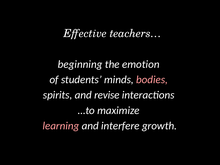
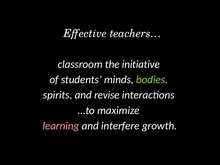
beginning: beginning -> classroom
emotion: emotion -> initiative
bodies colour: pink -> light green
